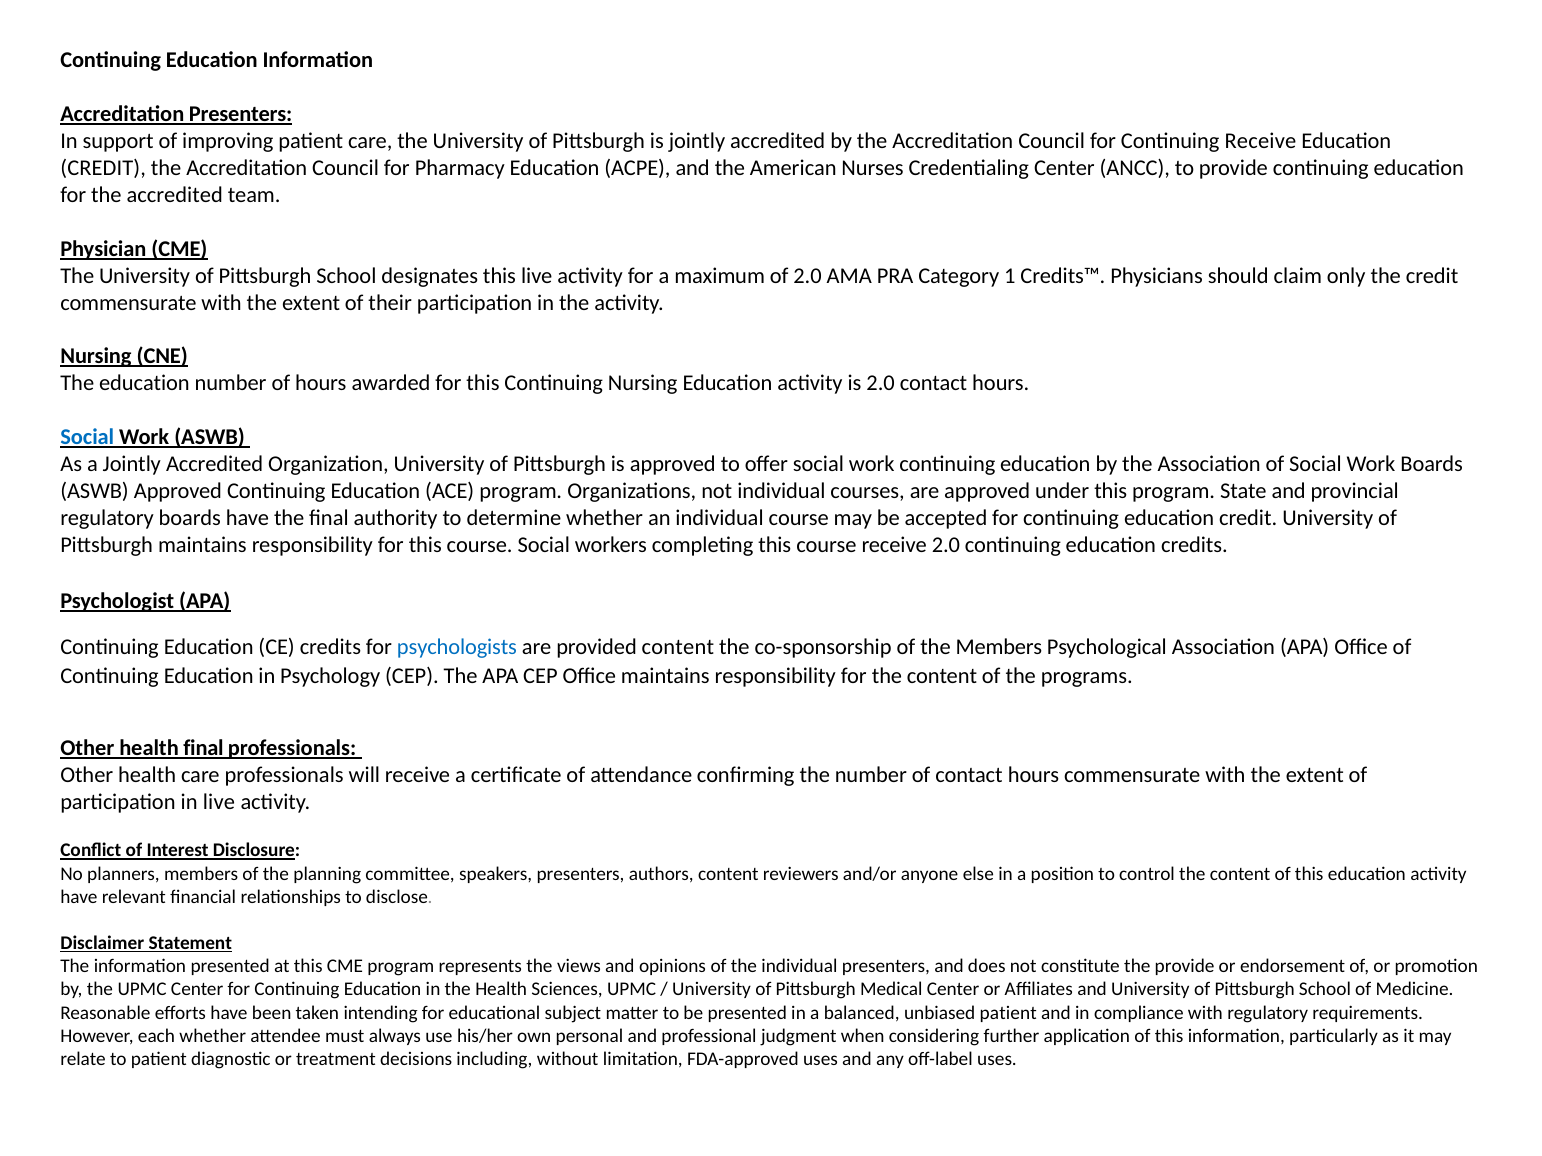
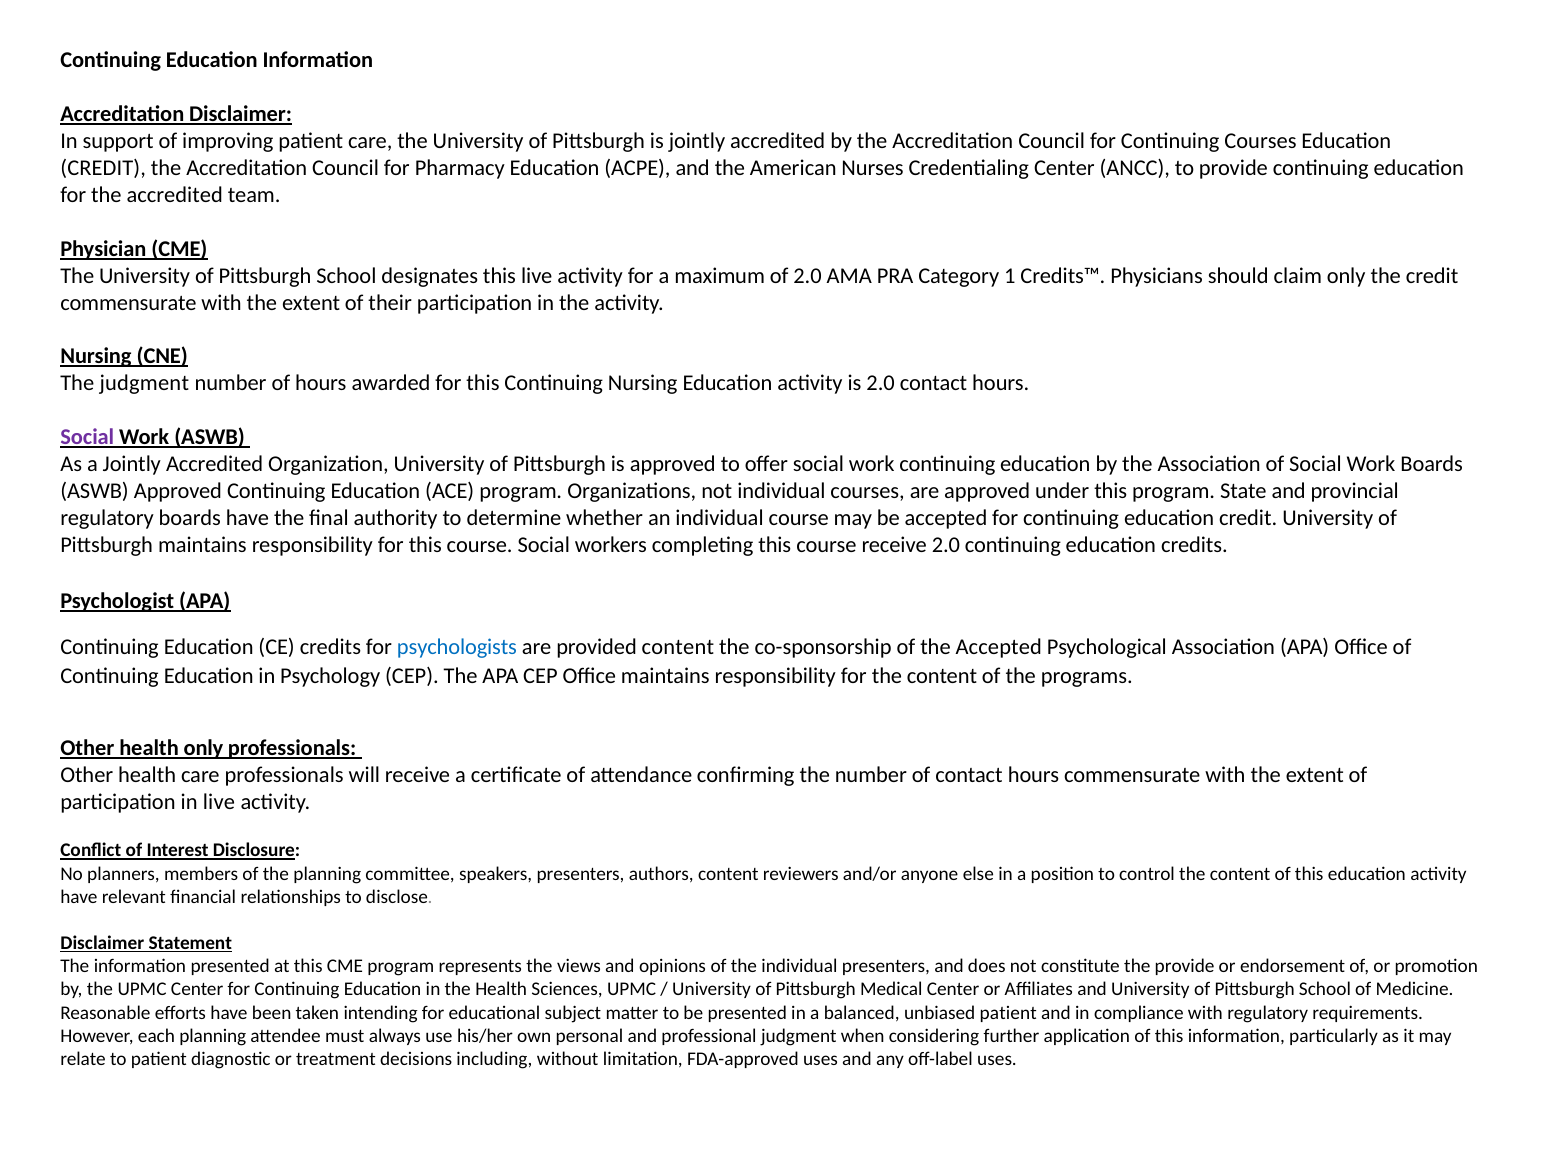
Accreditation Presenters: Presenters -> Disclaimer
Continuing Receive: Receive -> Courses
The education: education -> judgment
Social at (87, 438) colour: blue -> purple
the Members: Members -> Accepted
health final: final -> only
each whether: whether -> planning
